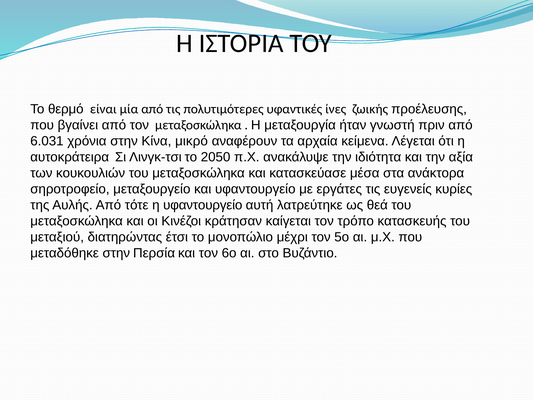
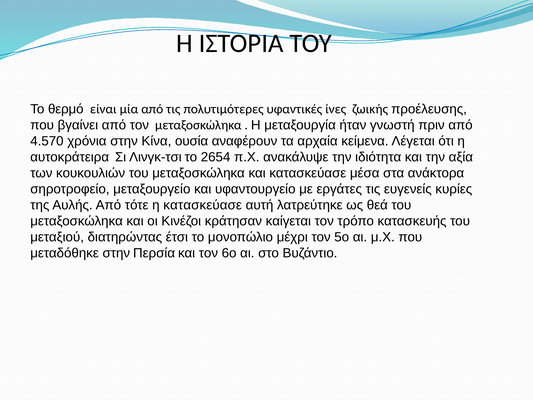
6.031: 6.031 -> 4.570
μικρό: μικρό -> ουσία
2050: 2050 -> 2654
η υφαντουργείο: υφαντουργείο -> κατασκεύασε
